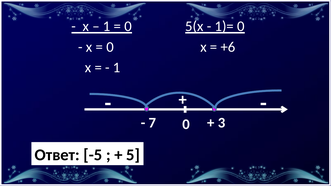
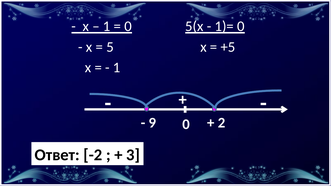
0 at (110, 47): 0 -> 5
+6: +6 -> +5
7: 7 -> 9
3: 3 -> 2
-5: -5 -> -2
5: 5 -> 3
